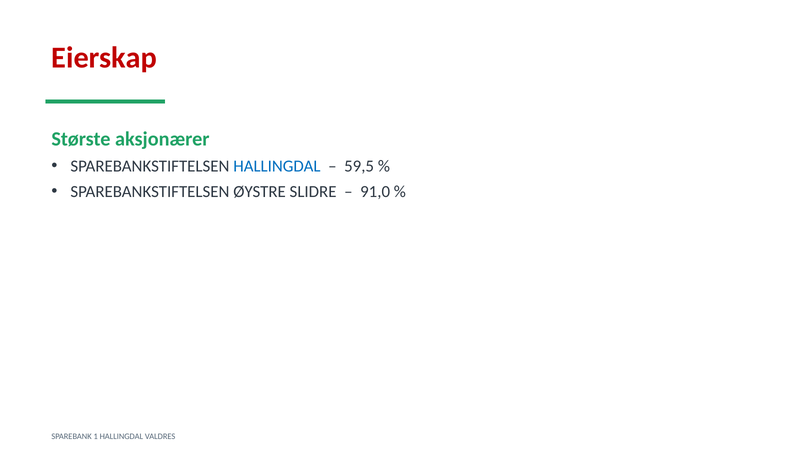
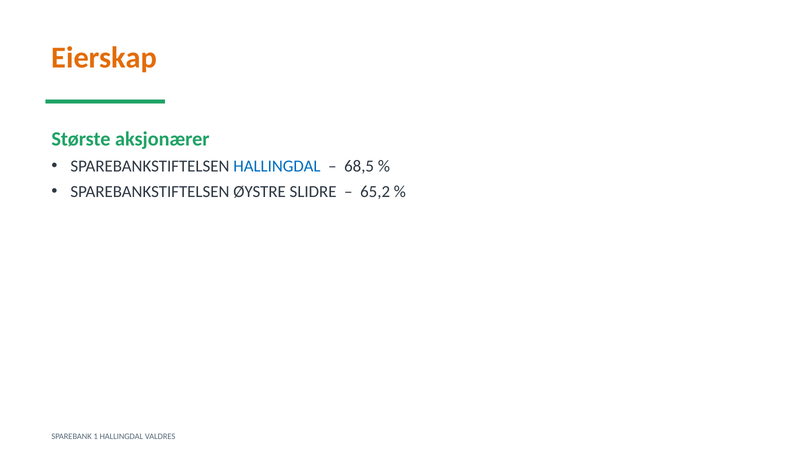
Eierskap colour: red -> orange
59,5: 59,5 -> 68,5
91,0: 91,0 -> 65,2
